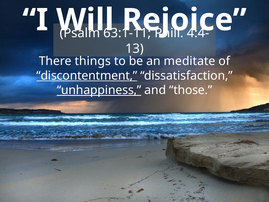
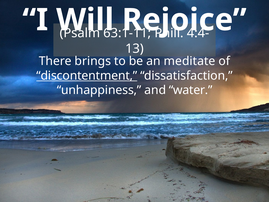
things: things -> brings
unhappiness underline: present -> none
those: those -> water
